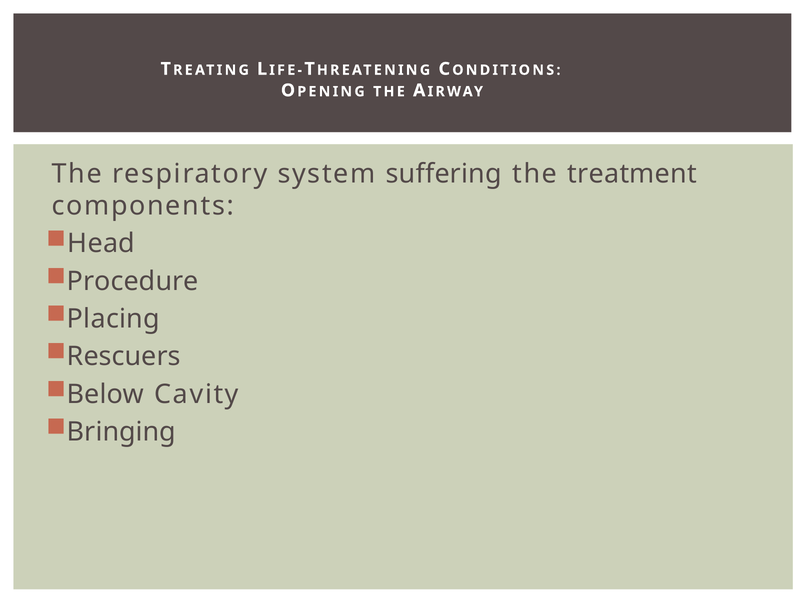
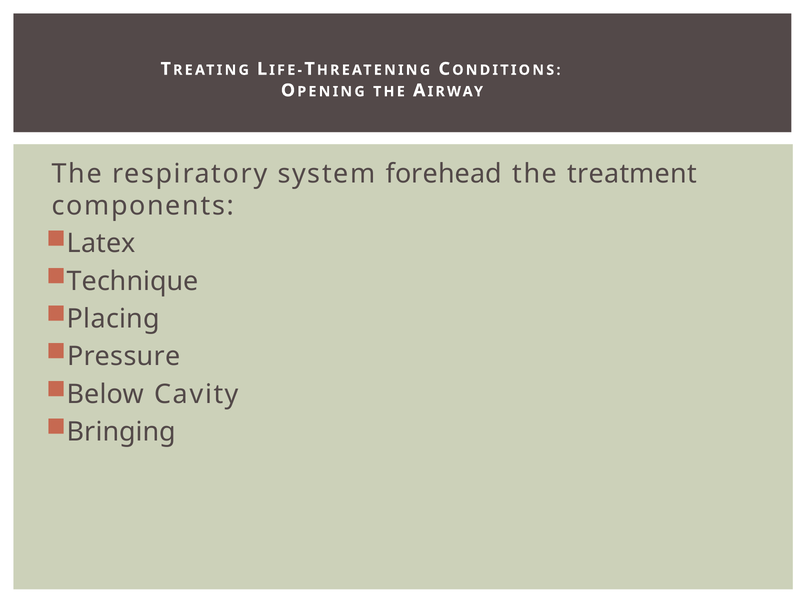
suffering: suffering -> forehead
Head: Head -> Latex
Procedure: Procedure -> Technique
Rescuers: Rescuers -> Pressure
